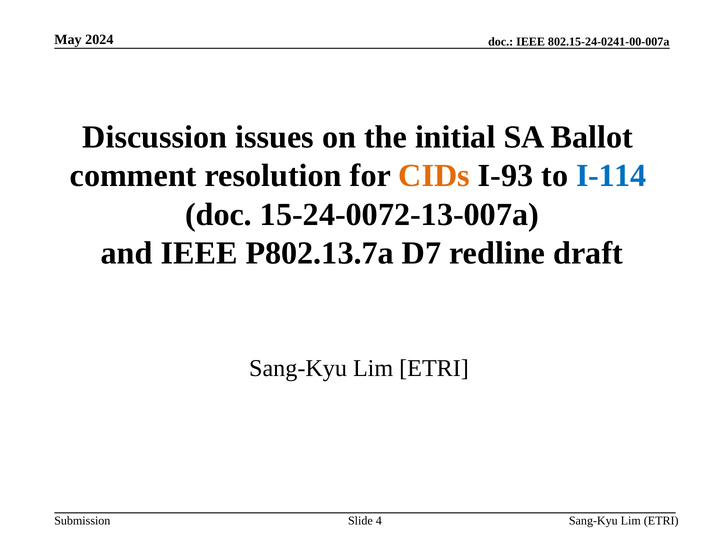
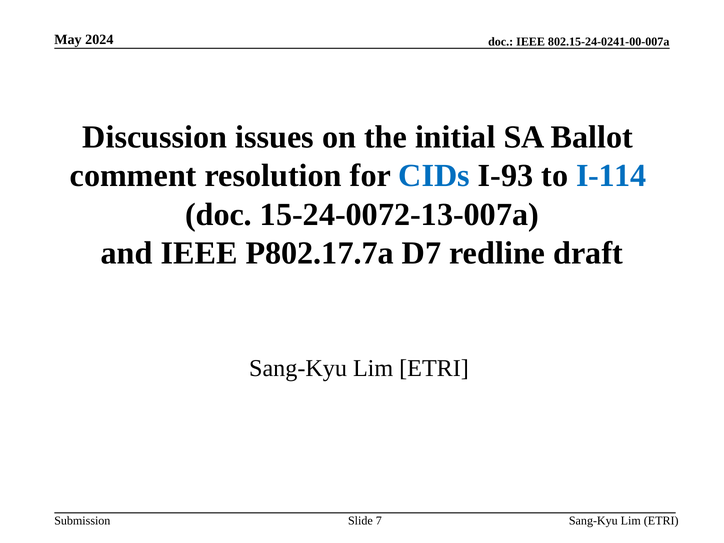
CIDs colour: orange -> blue
P802.13.7a: P802.13.7a -> P802.17.7a
4: 4 -> 7
